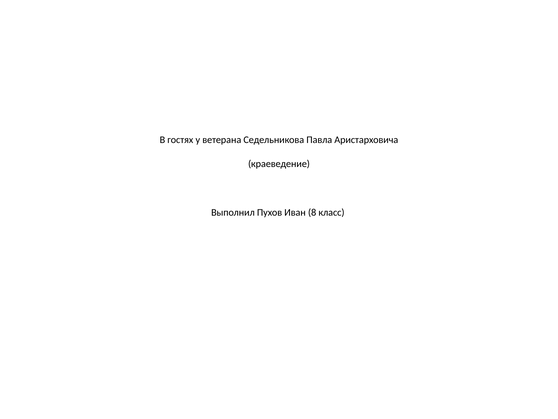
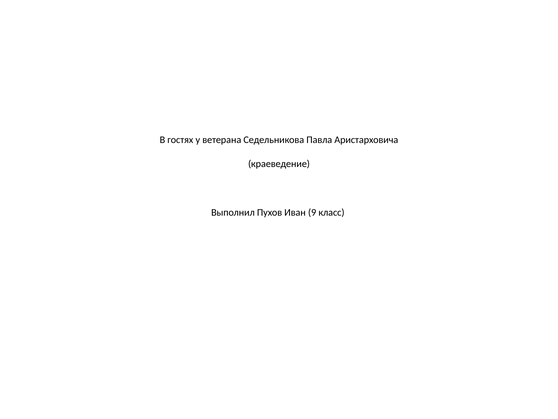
8: 8 -> 9
